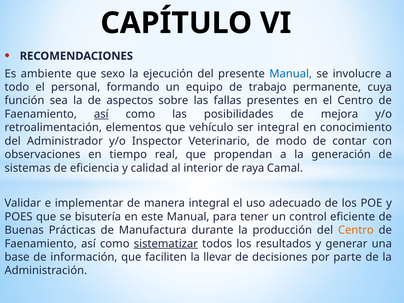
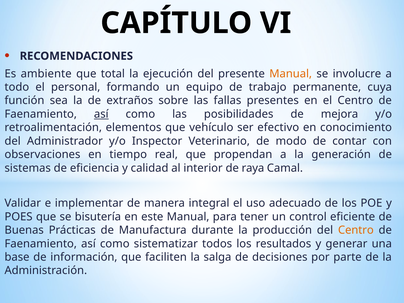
sexo: sexo -> total
Manual at (291, 74) colour: blue -> orange
aspectos: aspectos -> extraños
ser integral: integral -> efectivo
sistematizar underline: present -> none
llevar: llevar -> salga
